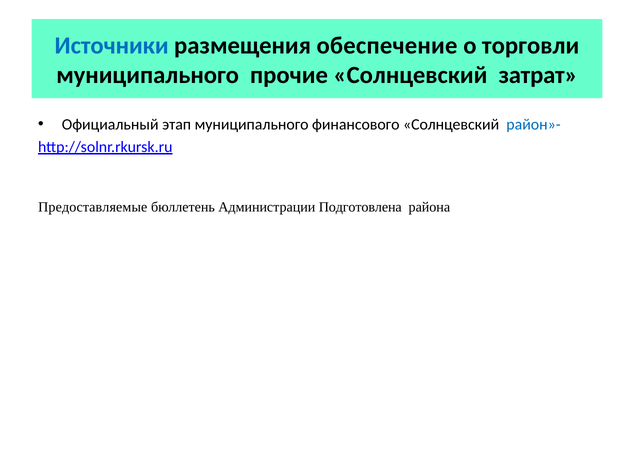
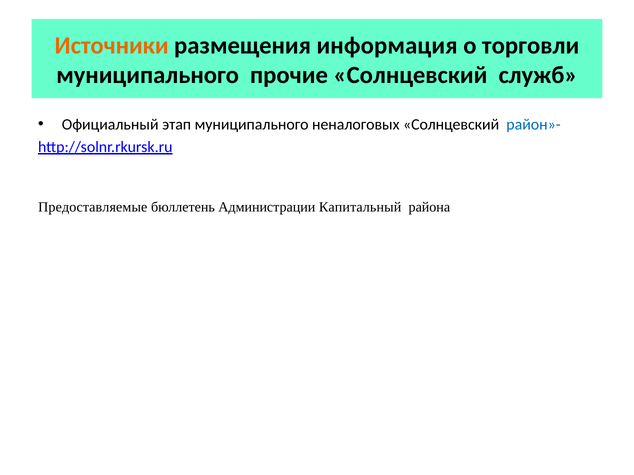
Источники colour: blue -> orange
обеспечение: обеспечение -> информация
затрат: затрат -> служб
финансового: финансового -> неналоговых
Подготовлена: Подготовлена -> Капитальный
